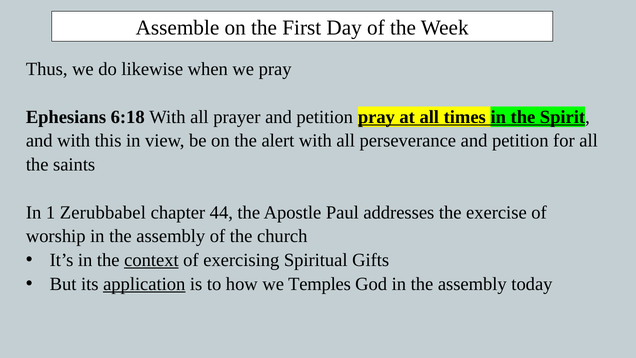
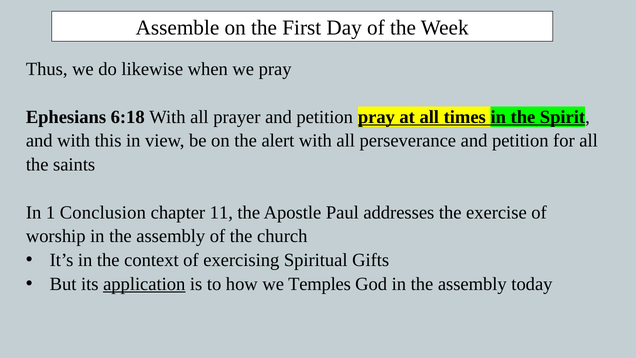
Zerubbabel: Zerubbabel -> Conclusion
44: 44 -> 11
context underline: present -> none
